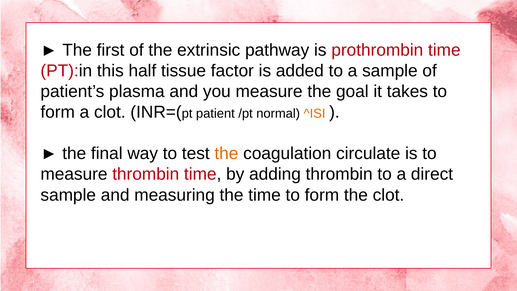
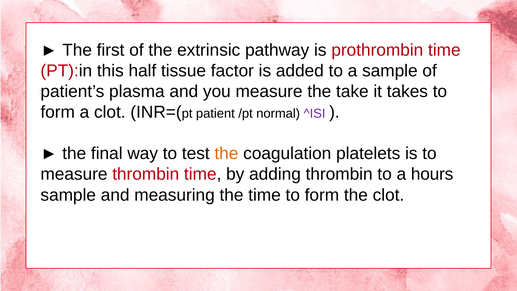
goal: goal -> take
^ISI colour: orange -> purple
circulate: circulate -> platelets
direct: direct -> hours
